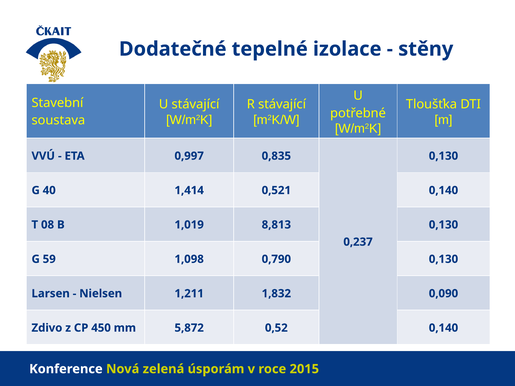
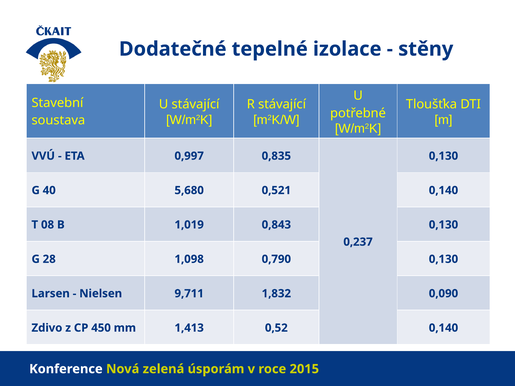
1,414: 1,414 -> 5,680
8,813: 8,813 -> 0,843
59: 59 -> 28
1,211: 1,211 -> 9,711
5,872: 5,872 -> 1,413
